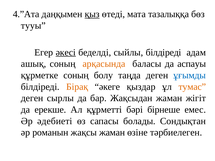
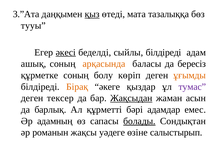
4.”Ата: 4.”Ата -> 3.”Ата
аспауы: аспауы -> бересіз
таңда: таңда -> көріп
ұғымды colour: blue -> orange
тумас colour: orange -> purple
сырлы: сырлы -> тексер
Жақсыдан underline: none -> present
жігіт: жігіт -> асын
ерекше: ерекше -> барлық
бірнеше: бірнеше -> адамдар
әдебиеті: әдебиеті -> адамның
болады underline: none -> present
жақсы жаман: жаман -> уәдеге
тәрбиелеген: тәрбиелеген -> салыстырып
